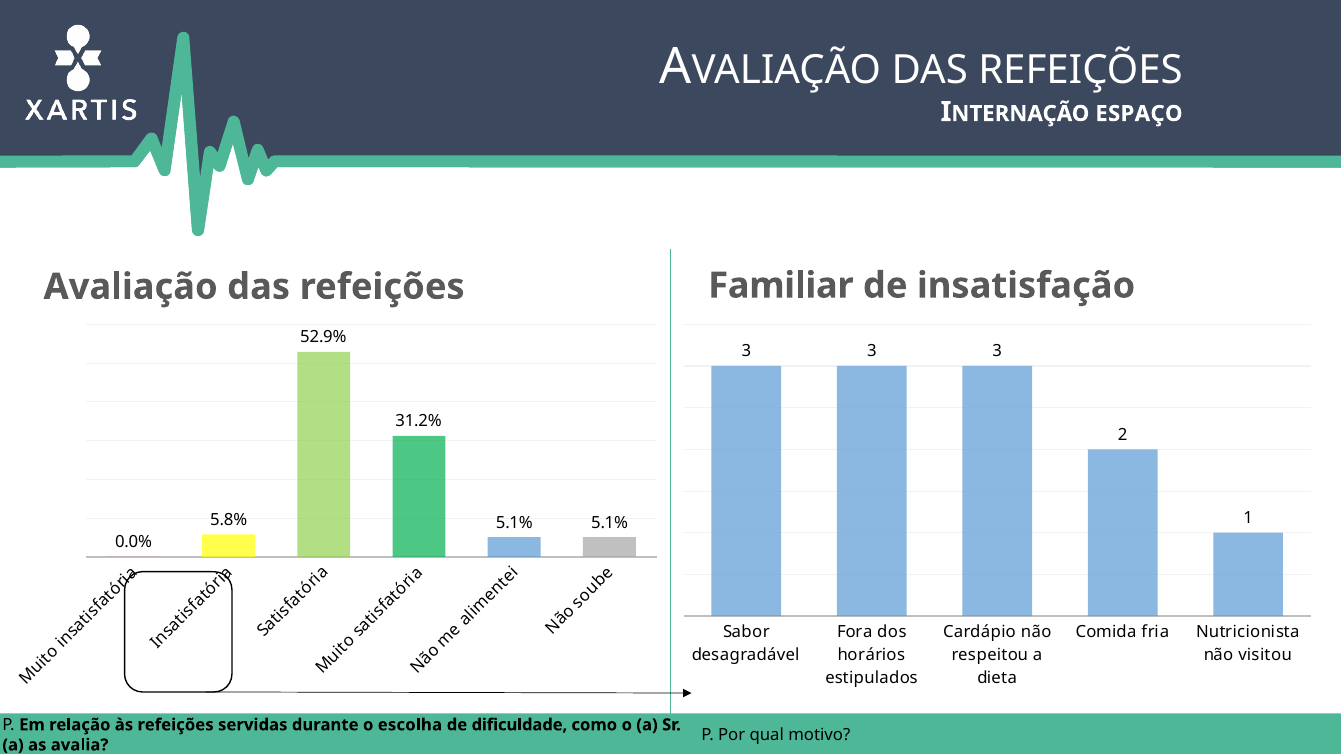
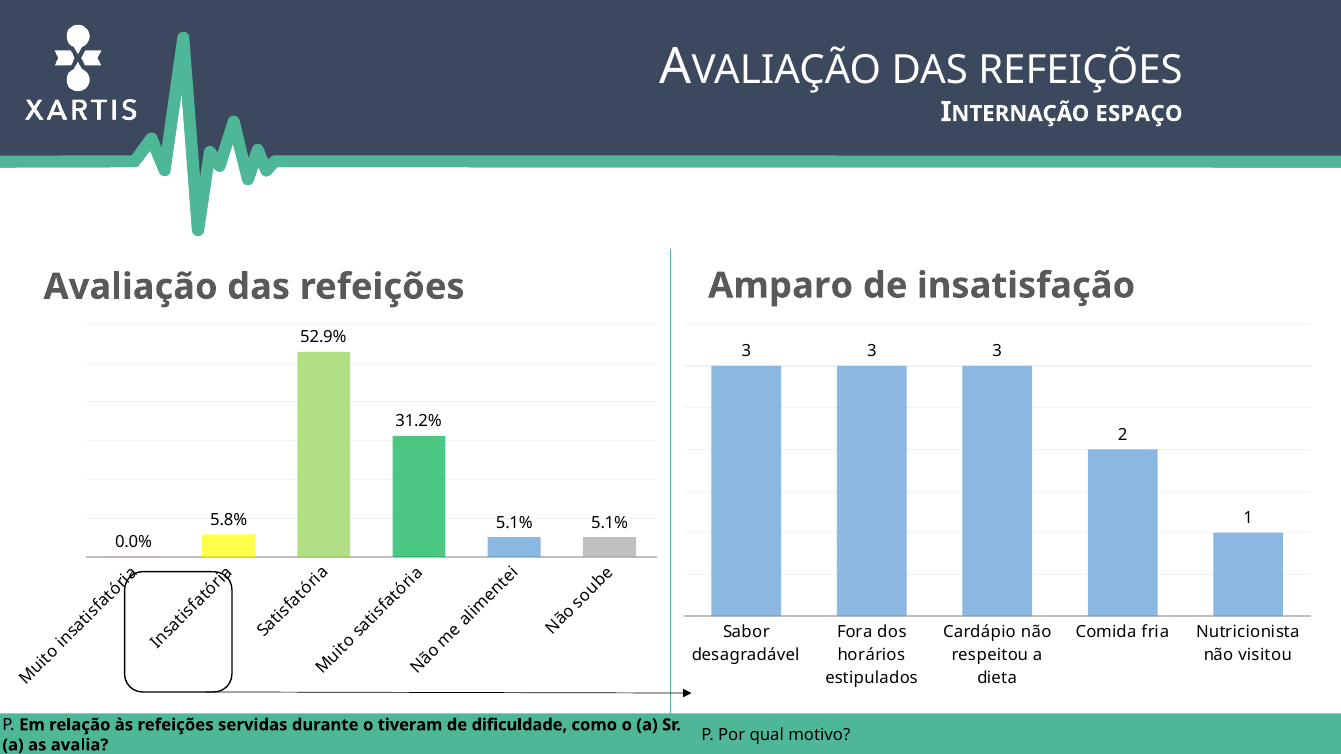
Familiar: Familiar -> Amparo
escolha: escolha -> tiveram
